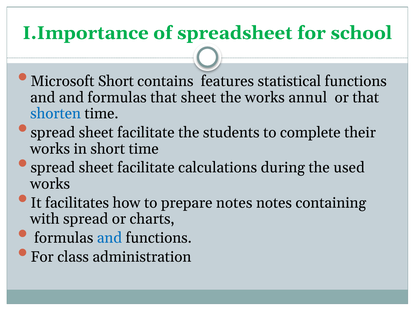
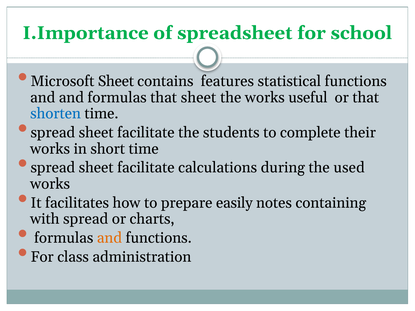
Microsoft Short: Short -> Sheet
annul: annul -> useful
prepare notes: notes -> easily
and at (109, 238) colour: blue -> orange
